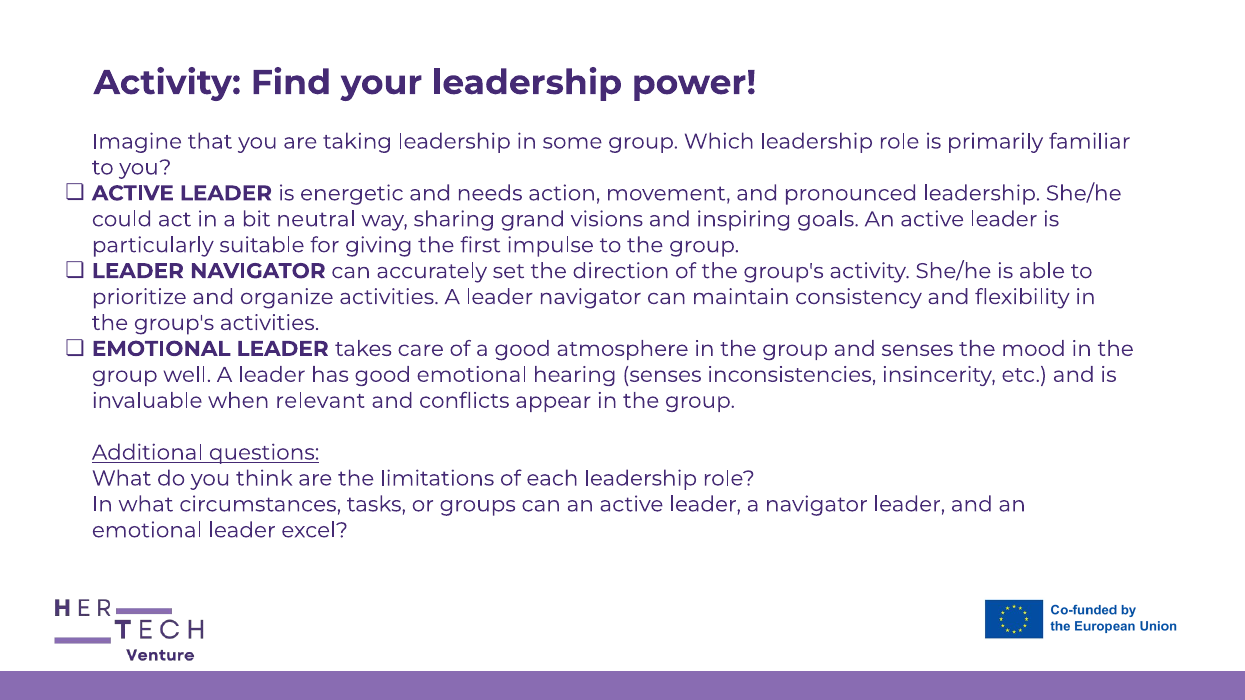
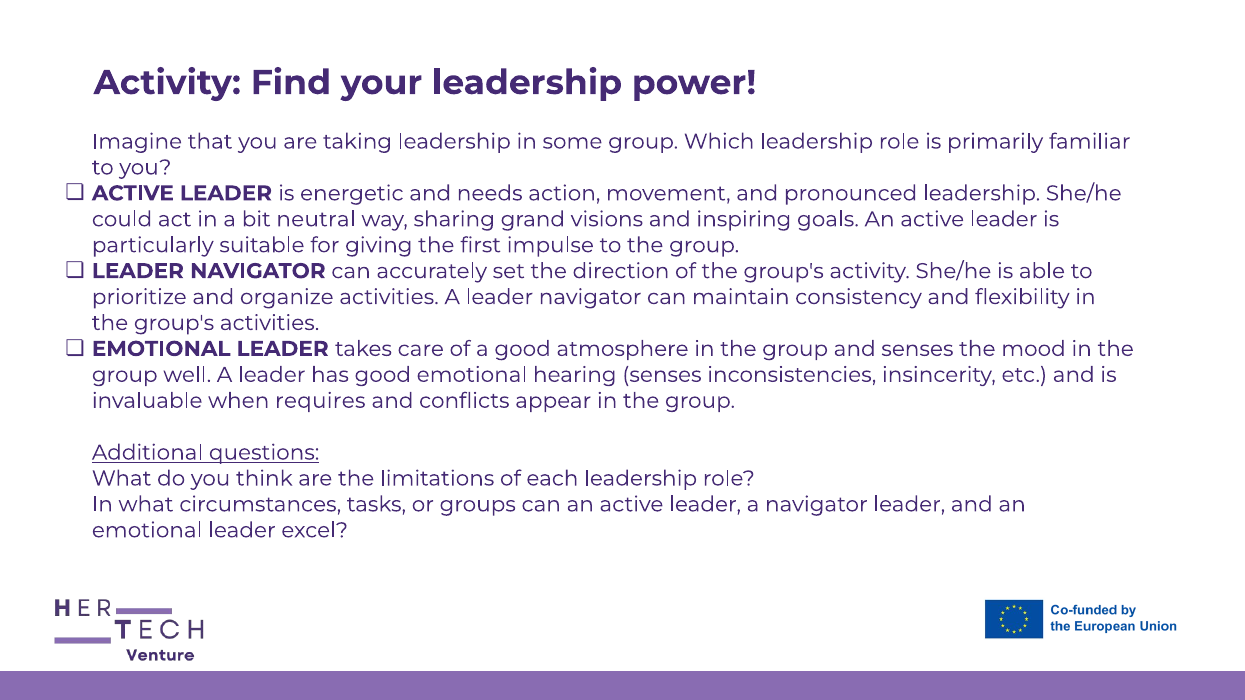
relevant: relevant -> requires
